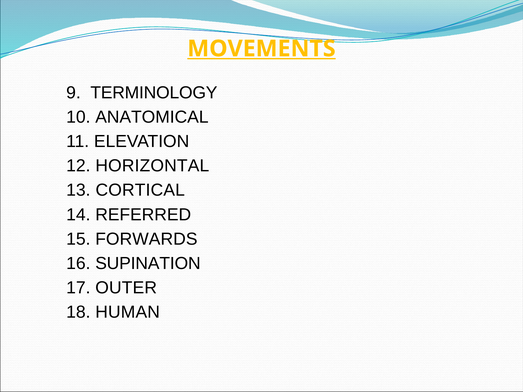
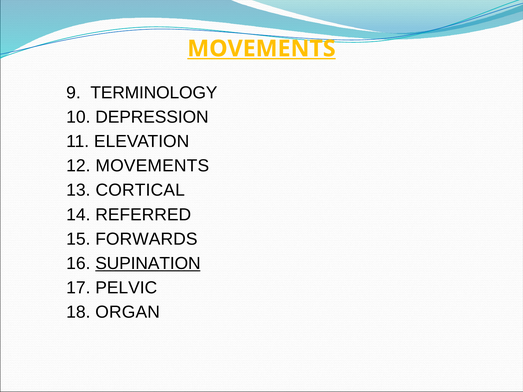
ANATOMICAL: ANATOMICAL -> DEPRESSION
12 HORIZONTAL: HORIZONTAL -> MOVEMENTS
SUPINATION underline: none -> present
OUTER: OUTER -> PELVIC
HUMAN: HUMAN -> ORGAN
